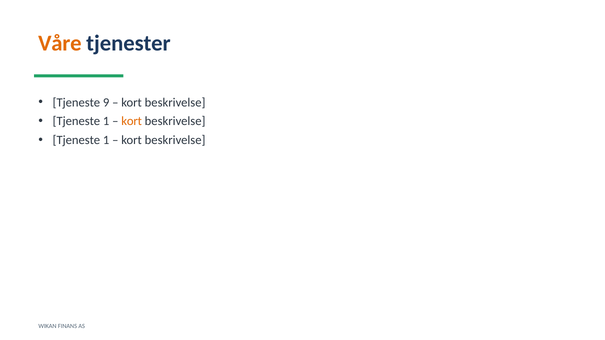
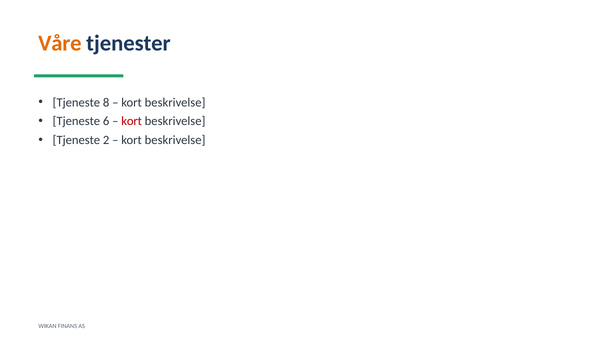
9: 9 -> 8
1 at (106, 121): 1 -> 6
kort at (132, 121) colour: orange -> red
1 at (106, 140): 1 -> 2
